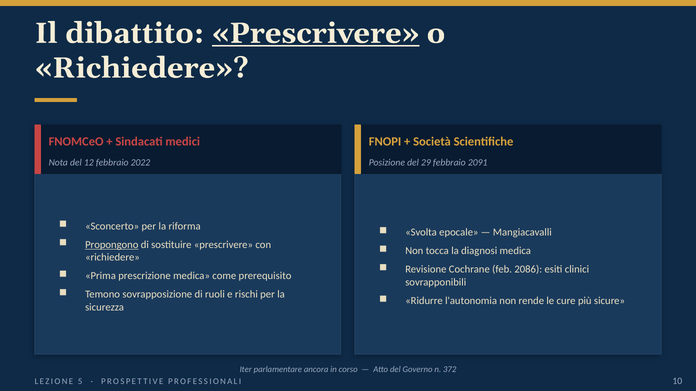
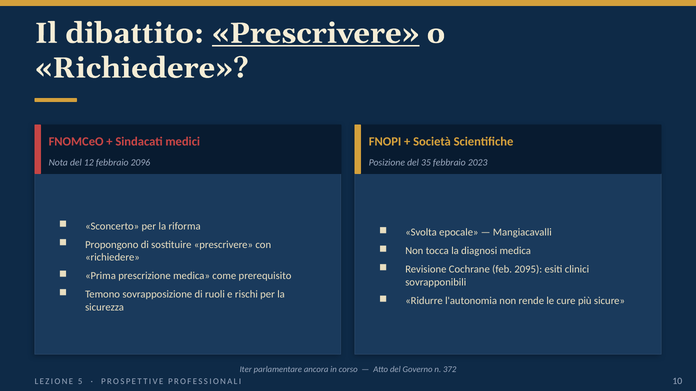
2022: 2022 -> 2096
29: 29 -> 35
2091: 2091 -> 2023
Propongono underline: present -> none
2086: 2086 -> 2095
